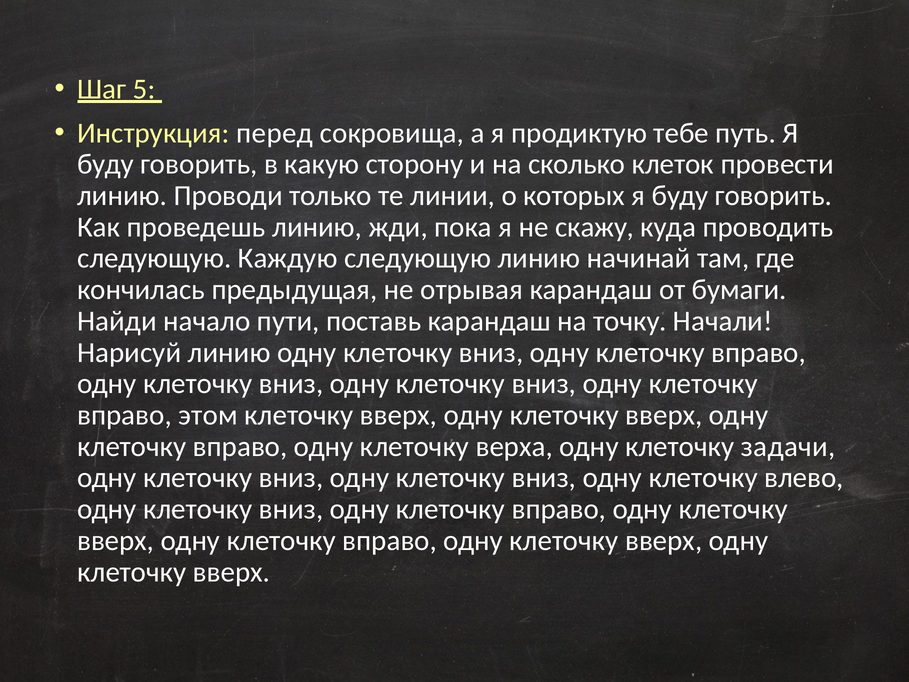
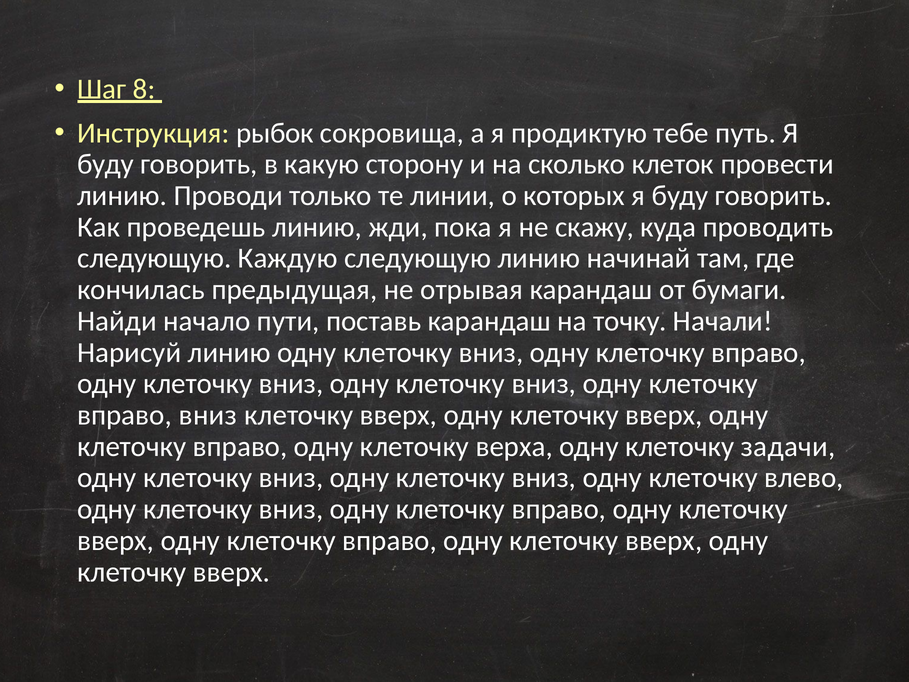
5: 5 -> 8
перед: перед -> рыбок
вправо этом: этом -> вниз
